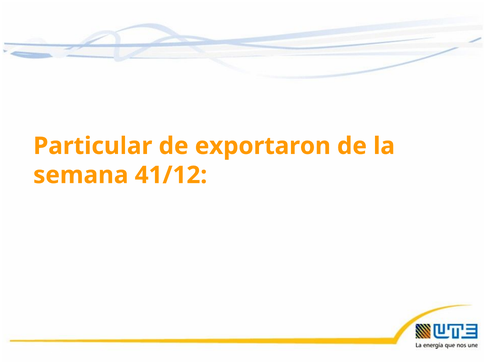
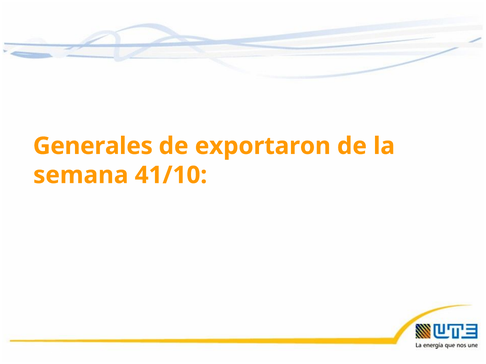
Particular: Particular -> Generales
41/12: 41/12 -> 41/10
